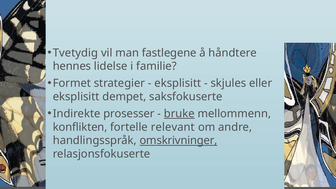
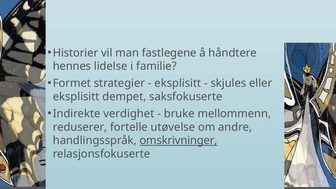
Tvetydig: Tvetydig -> Historier
prosesser: prosesser -> verdighet
bruke underline: present -> none
konflikten: konflikten -> reduserer
relevant: relevant -> utøvelse
